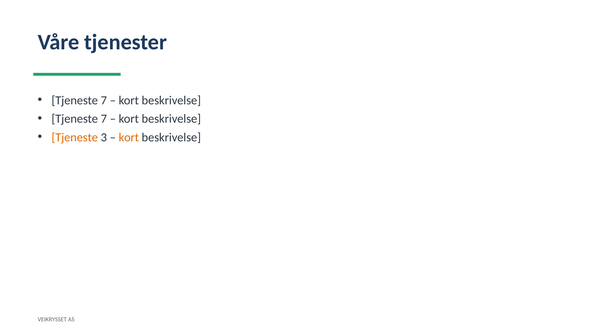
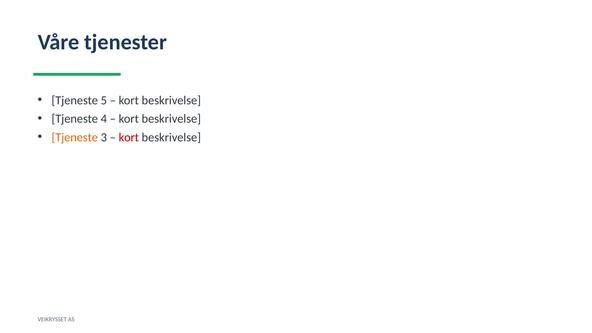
7 at (104, 100): 7 -> 5
7 at (104, 119): 7 -> 4
kort at (129, 137) colour: orange -> red
